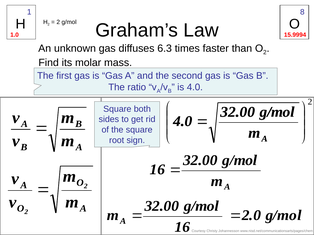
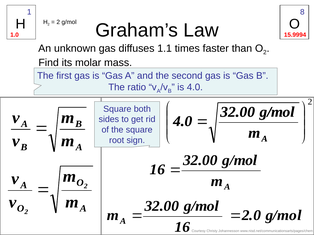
6.3: 6.3 -> 1.1
